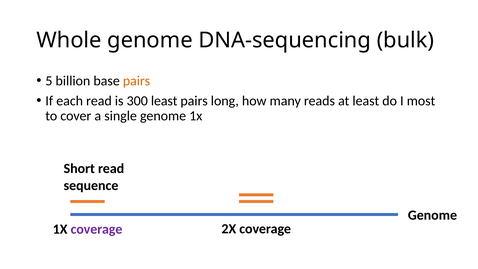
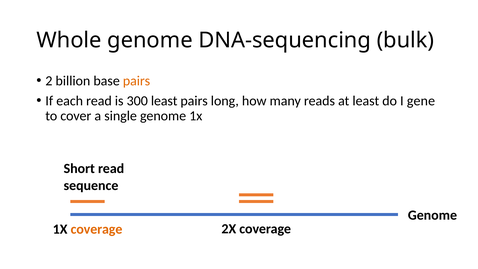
5: 5 -> 2
most: most -> gene
coverage at (96, 229) colour: purple -> orange
